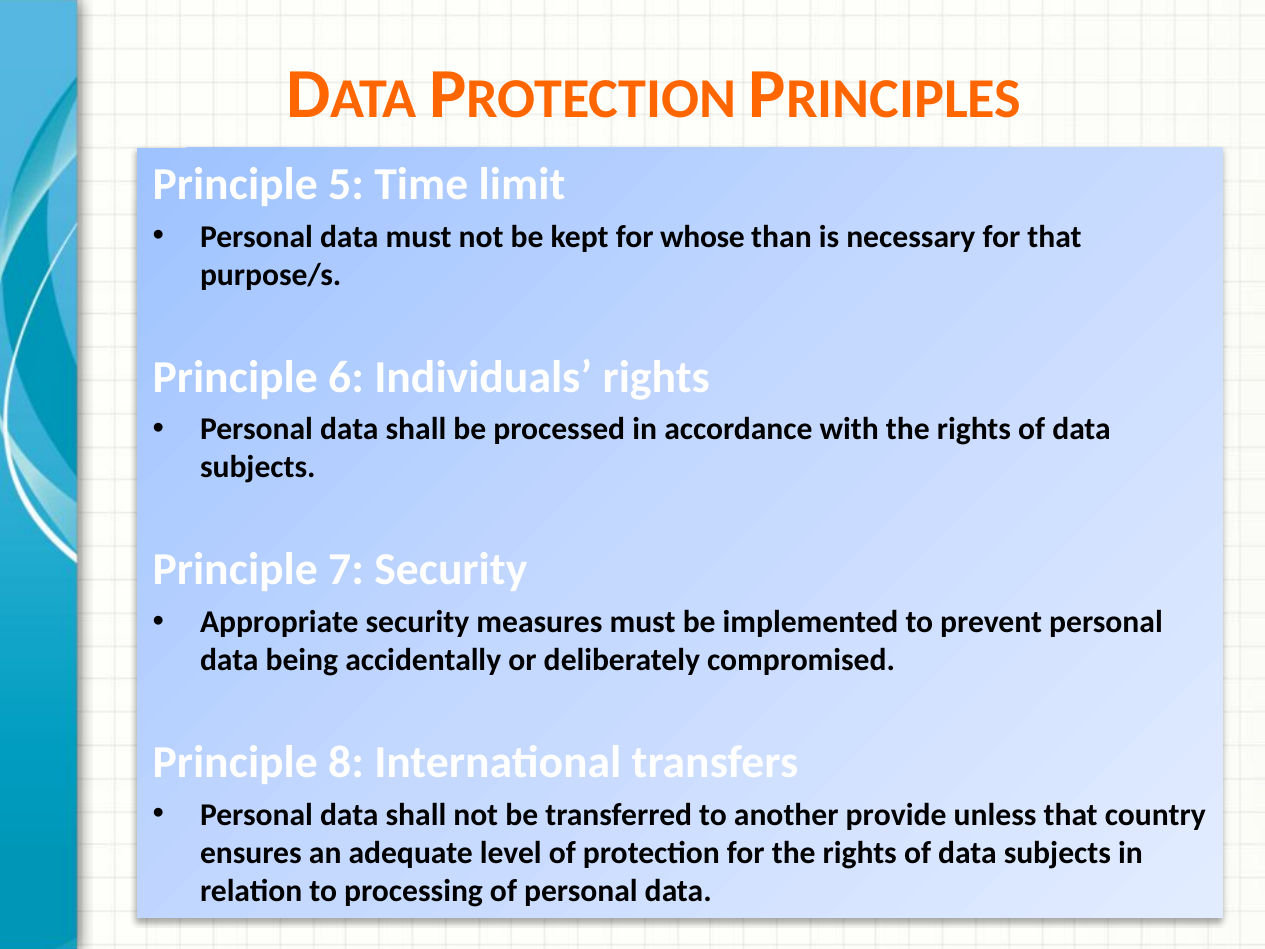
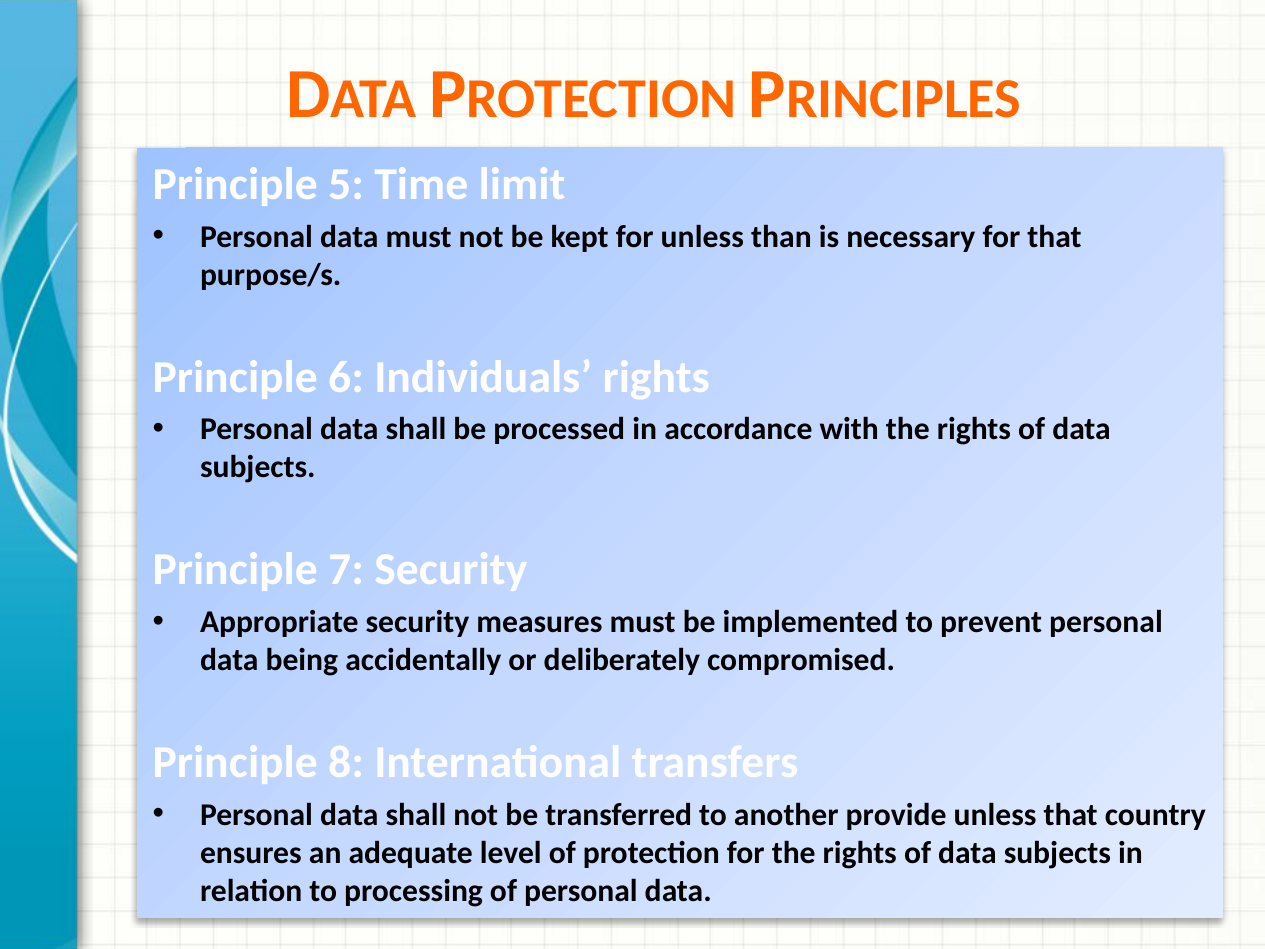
for whose: whose -> unless
